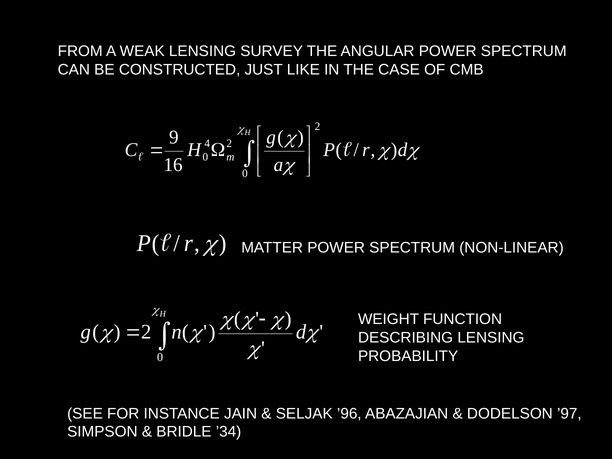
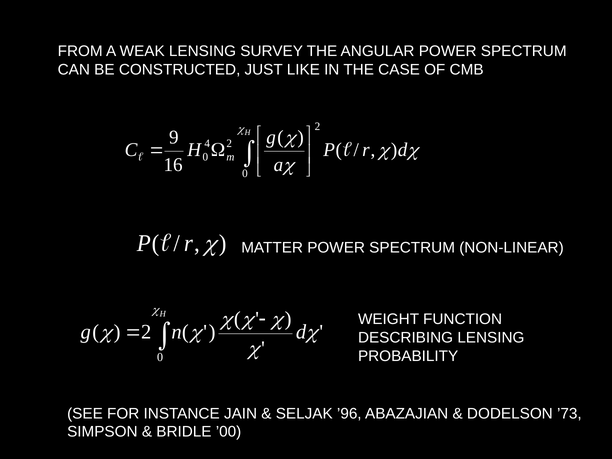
’97: ’97 -> ’73
’34: ’34 -> ’00
